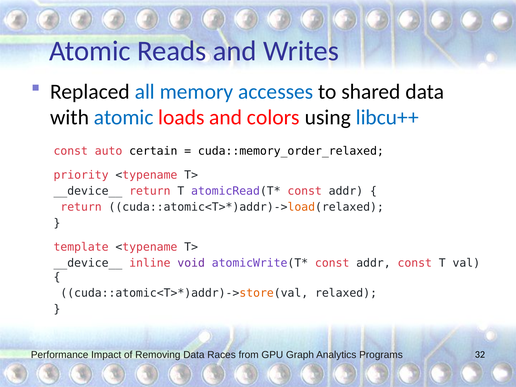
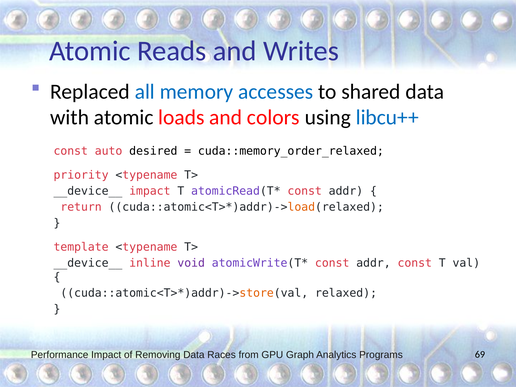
atomic at (124, 117) colour: blue -> black
certain: certain -> desired
__device__ return: return -> impact
32: 32 -> 69
